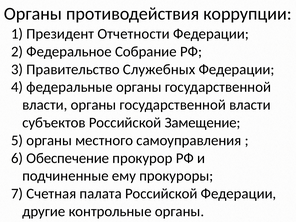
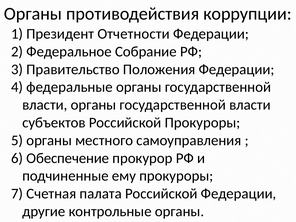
Служебных: Служебных -> Положения
Российской Замещение: Замещение -> Прокуроры
